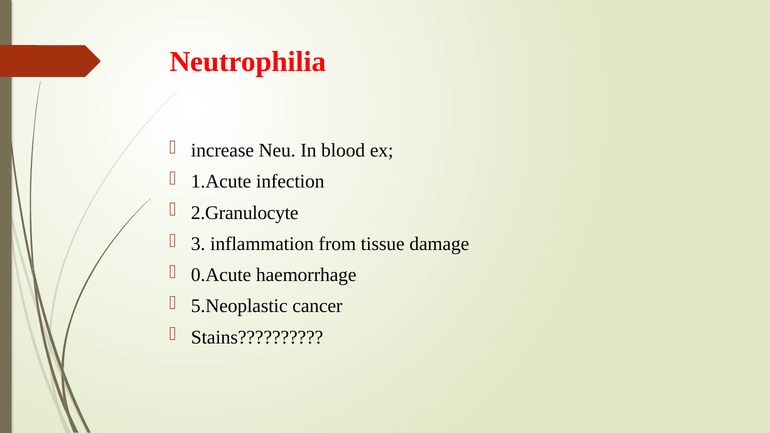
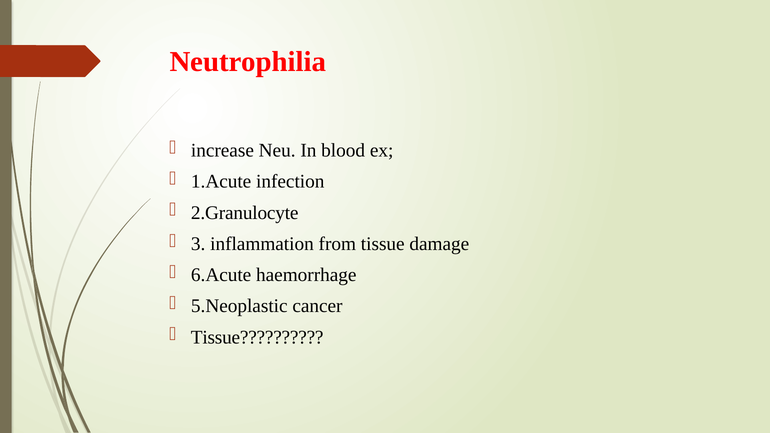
0.Acute: 0.Acute -> 6.Acute
Stains at (257, 337): Stains -> Tissue
